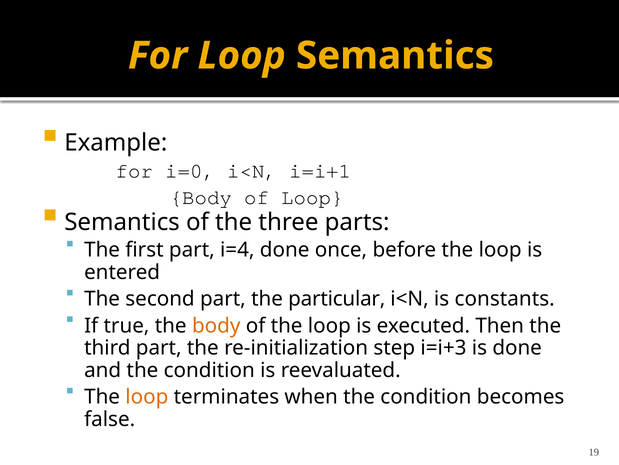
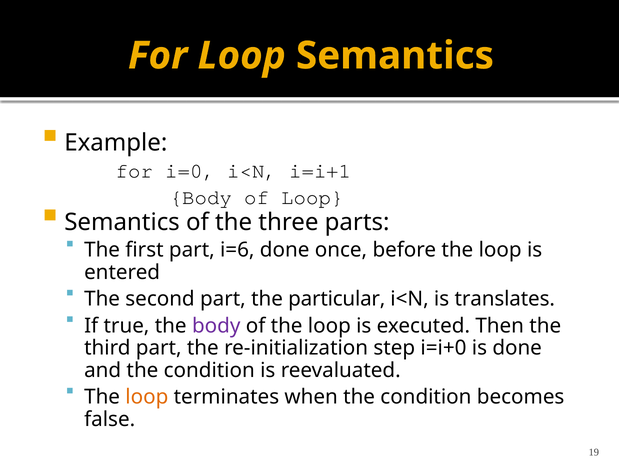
i=4: i=4 -> i=6
constants: constants -> translates
body at (216, 325) colour: orange -> purple
i=i+3: i=i+3 -> i=i+0
